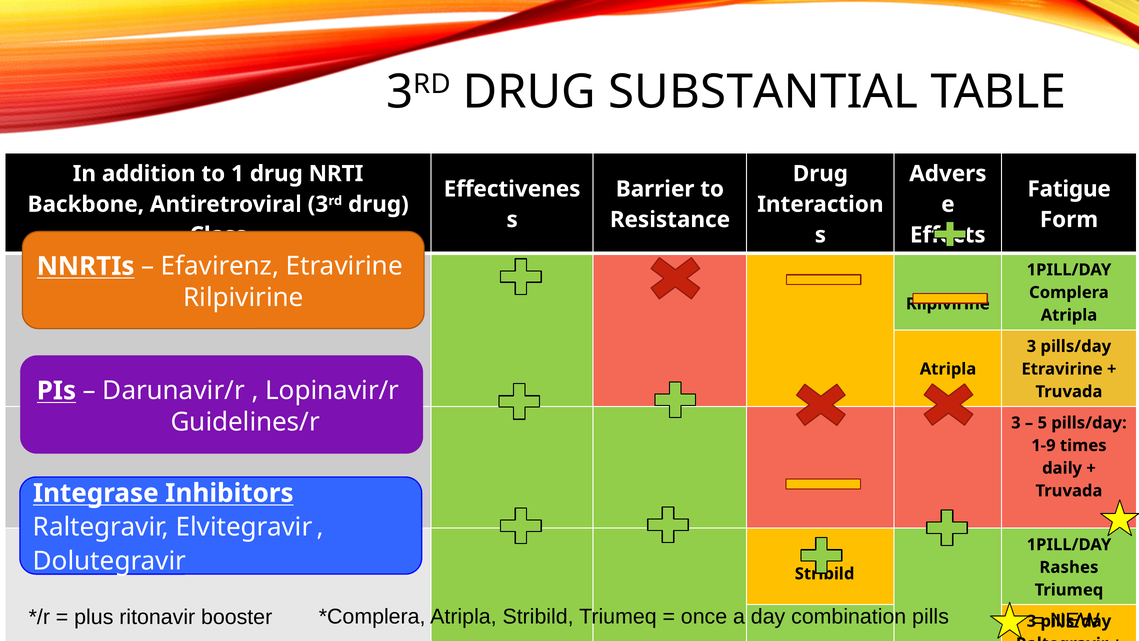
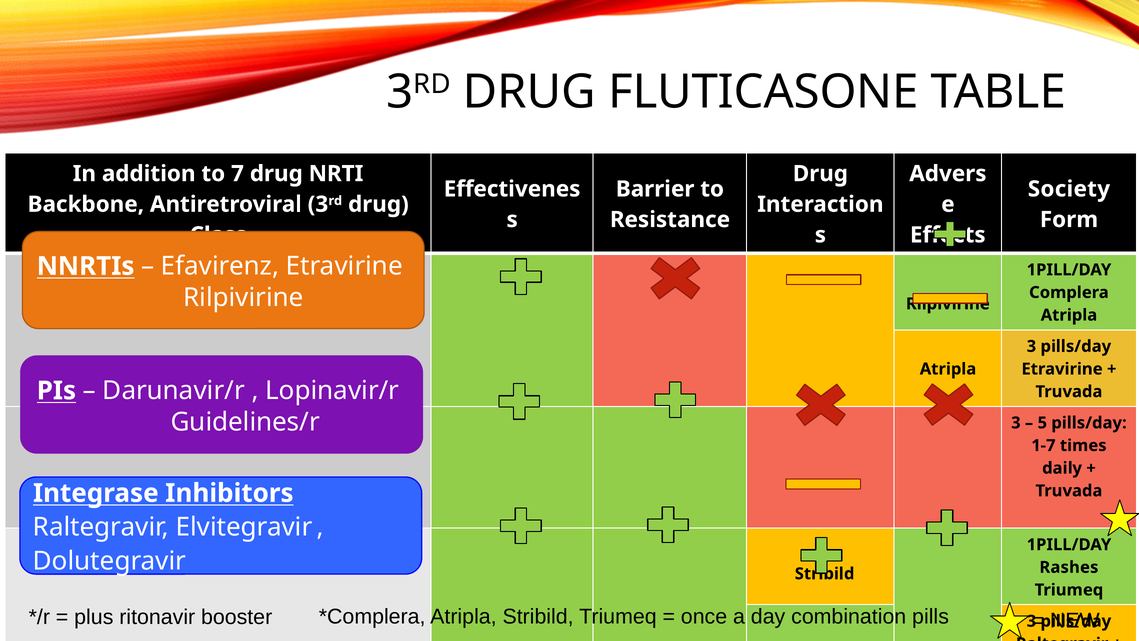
SUBSTANTIAL: SUBSTANTIAL -> FLUTICASONE
1: 1 -> 7
Fatigue: Fatigue -> Society
1-9: 1-9 -> 1-7
